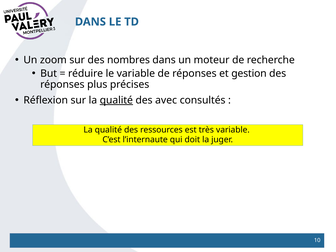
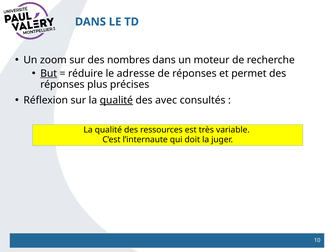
But underline: none -> present
le variable: variable -> adresse
gestion: gestion -> permet
